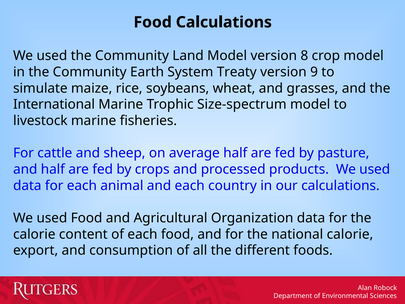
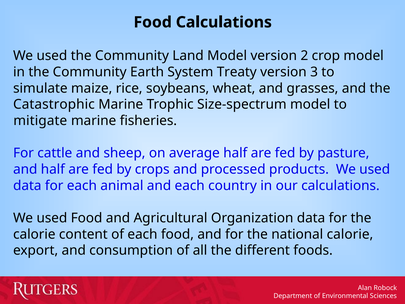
8: 8 -> 2
9: 9 -> 3
International: International -> Catastrophic
livestock: livestock -> mitigate
